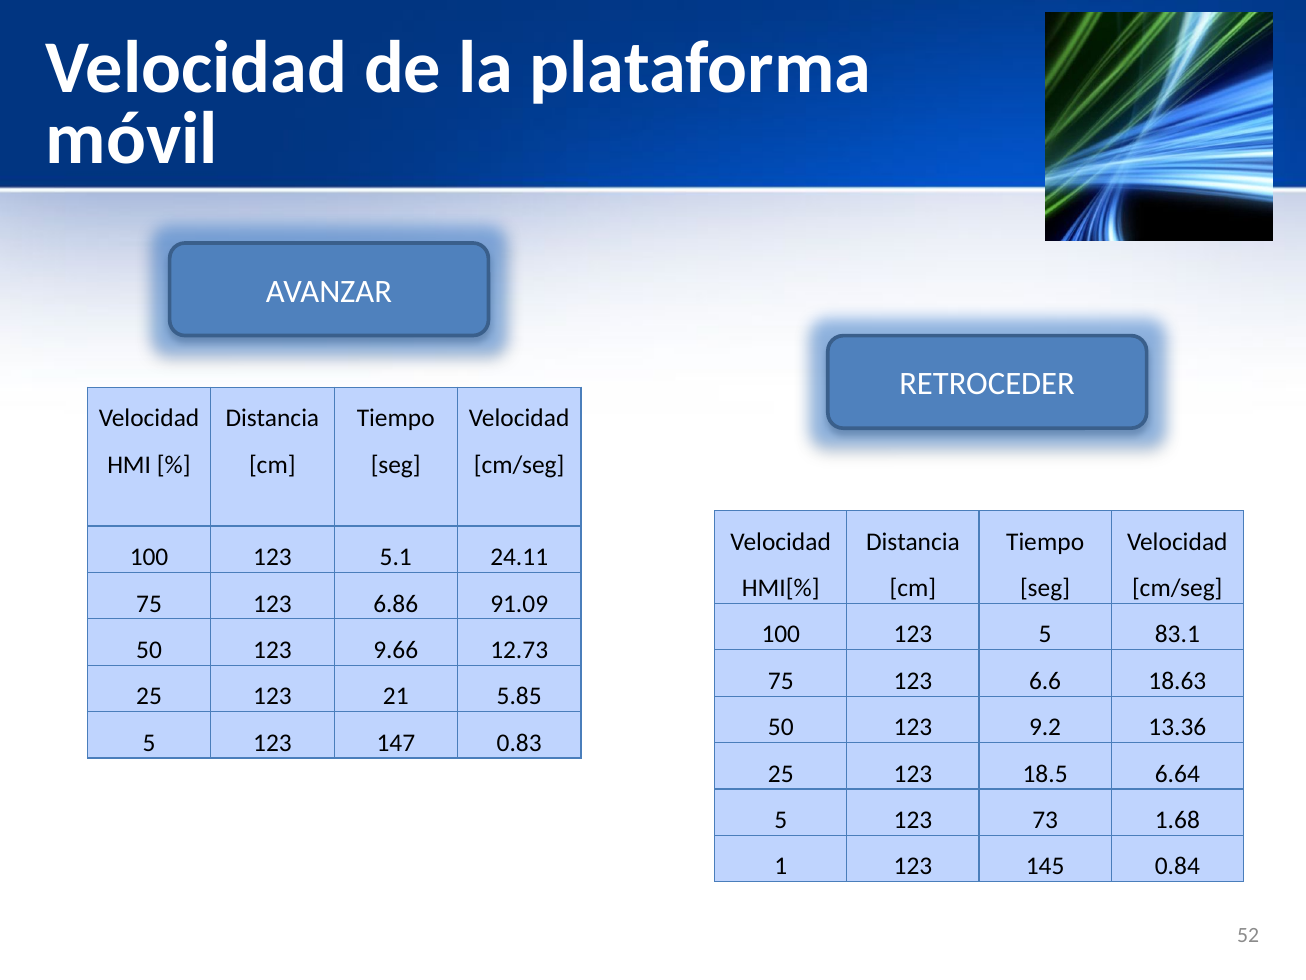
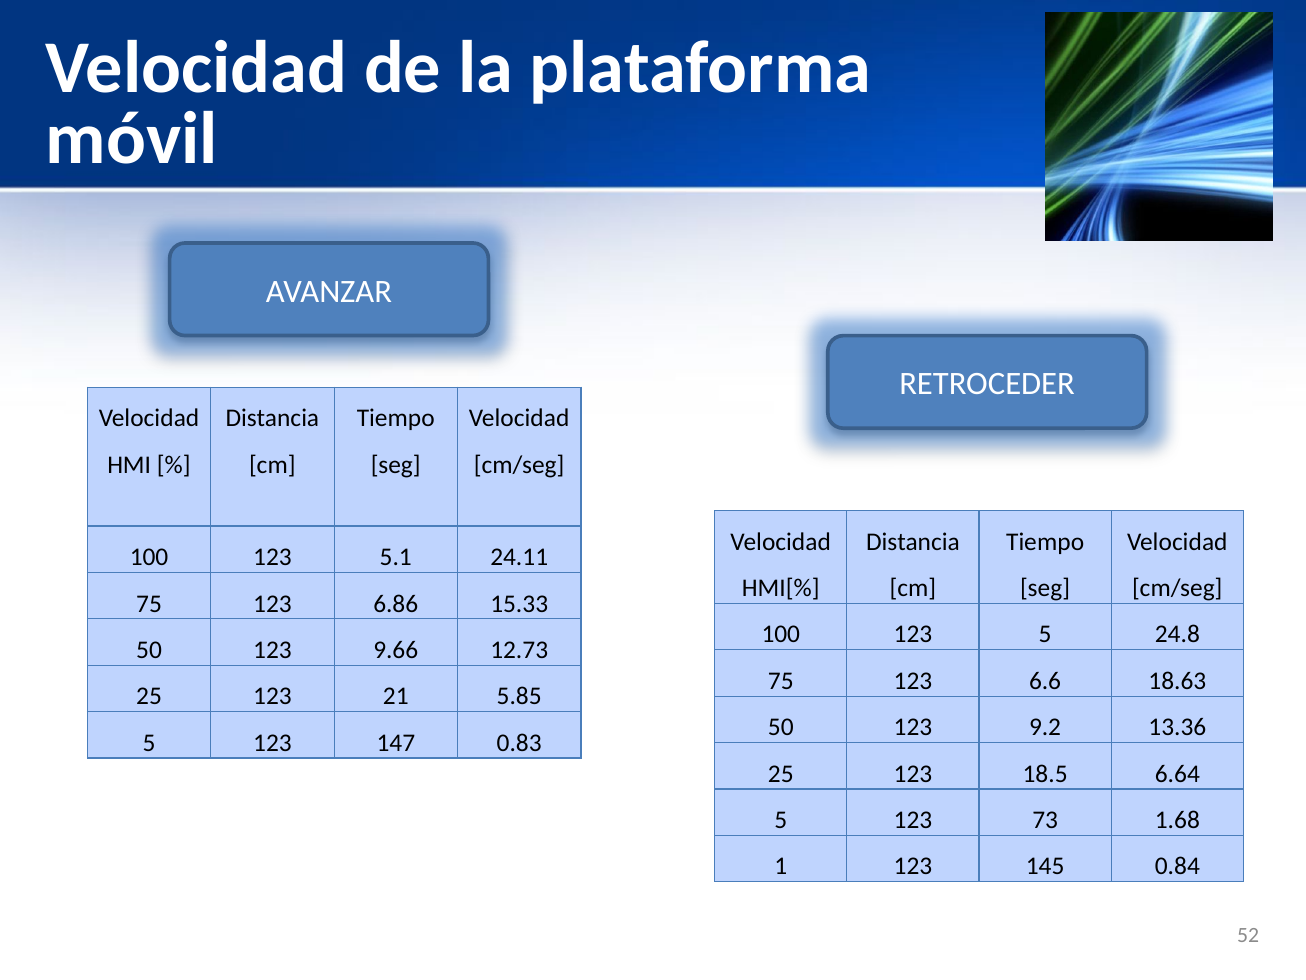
91.09: 91.09 -> 15.33
83.1: 83.1 -> 24.8
